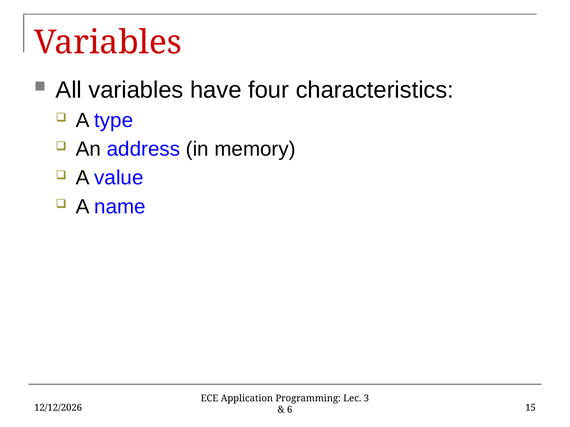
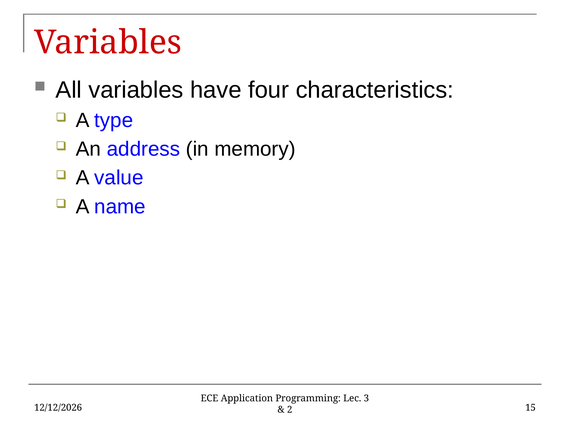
6: 6 -> 2
